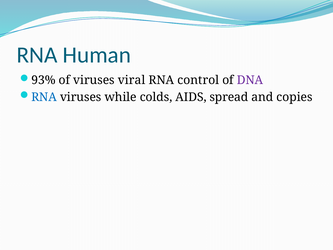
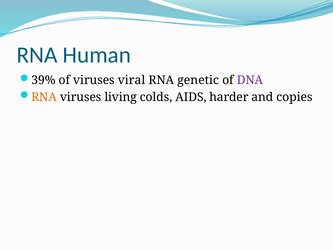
93%: 93% -> 39%
control: control -> genetic
RNA at (44, 97) colour: blue -> orange
while: while -> living
spread: spread -> harder
